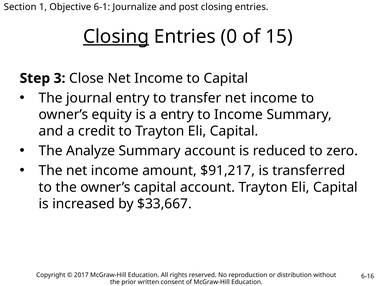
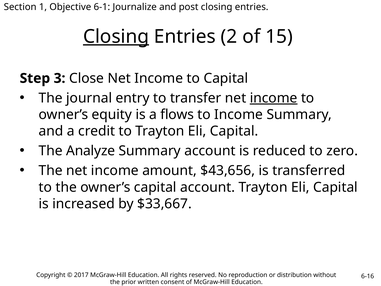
0: 0 -> 2
income at (274, 98) underline: none -> present
a entry: entry -> flows
$91,217: $91,217 -> $43,656
